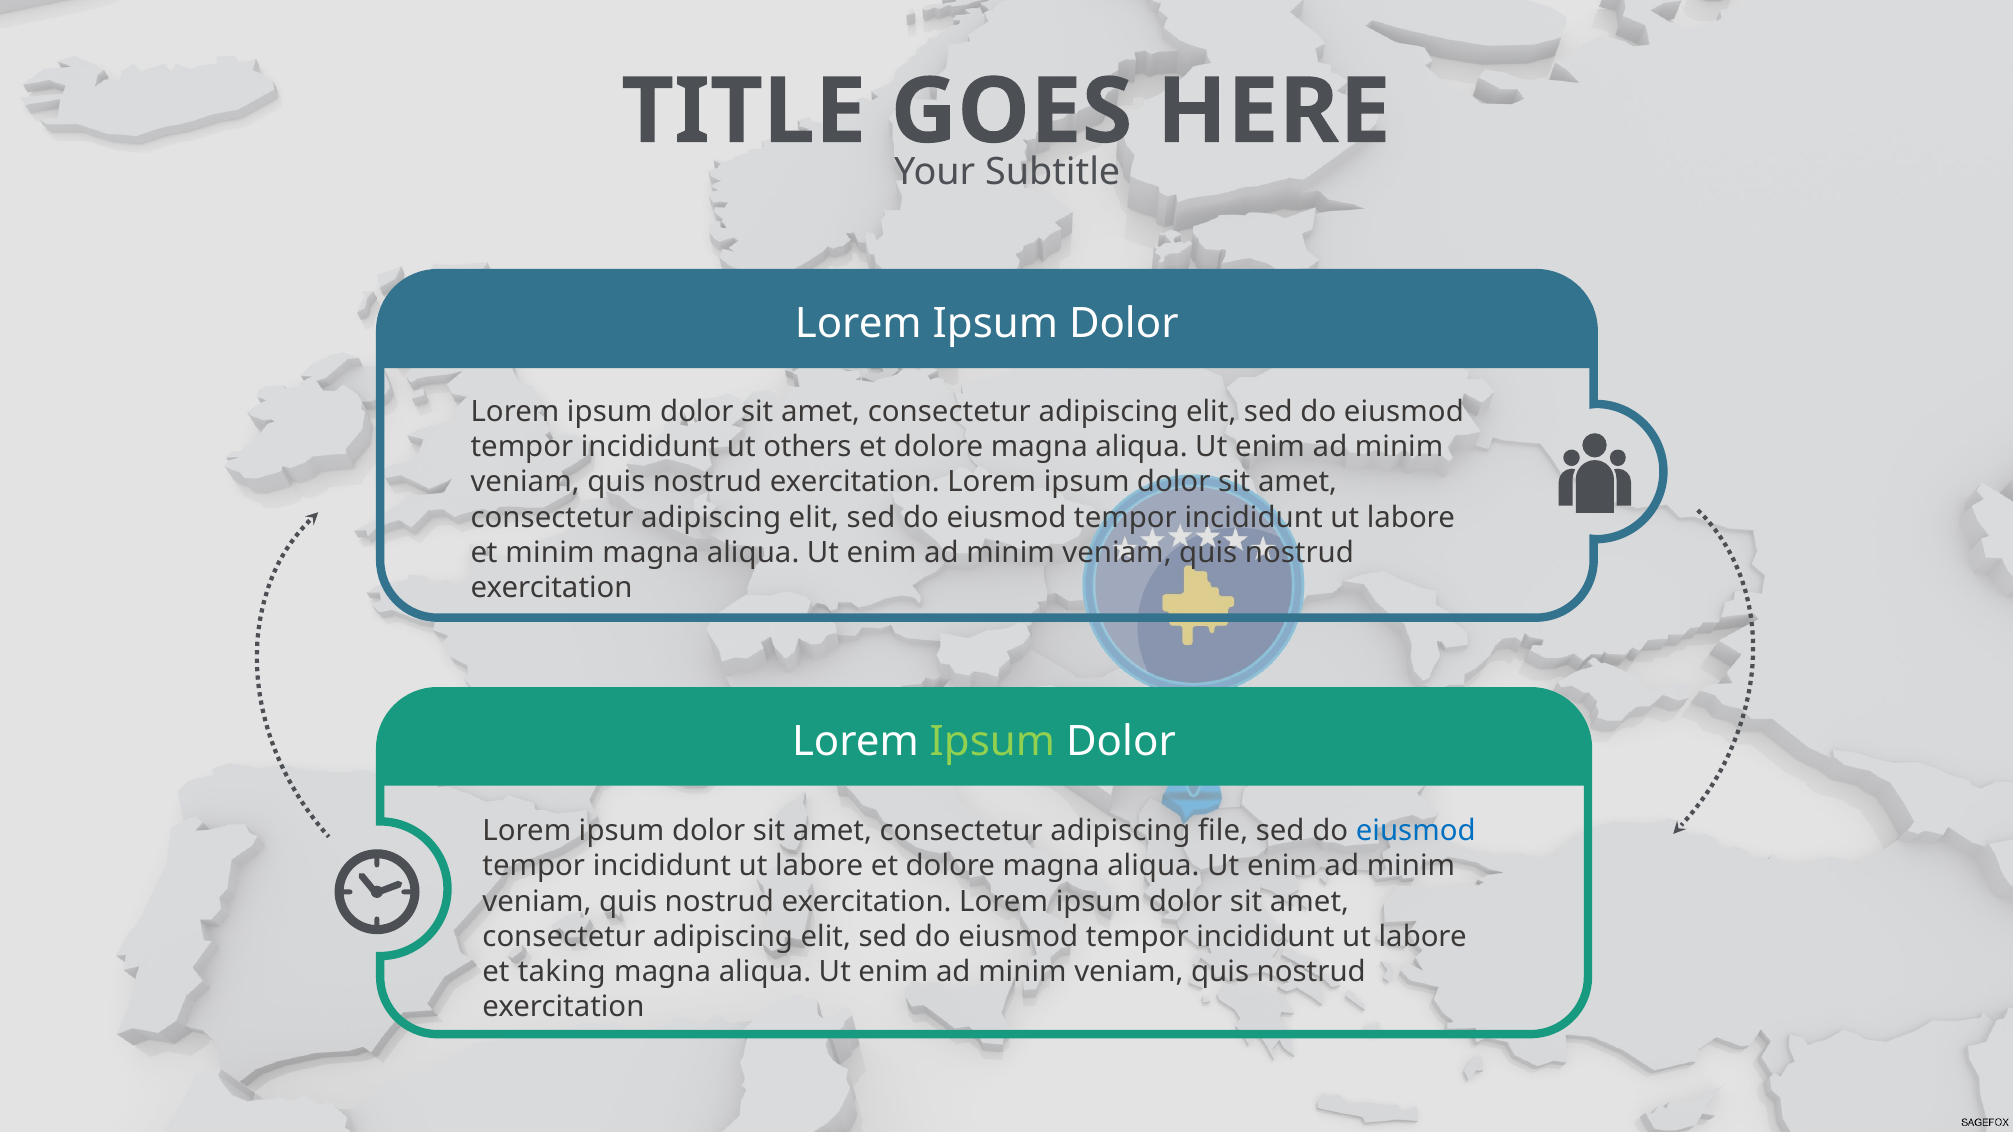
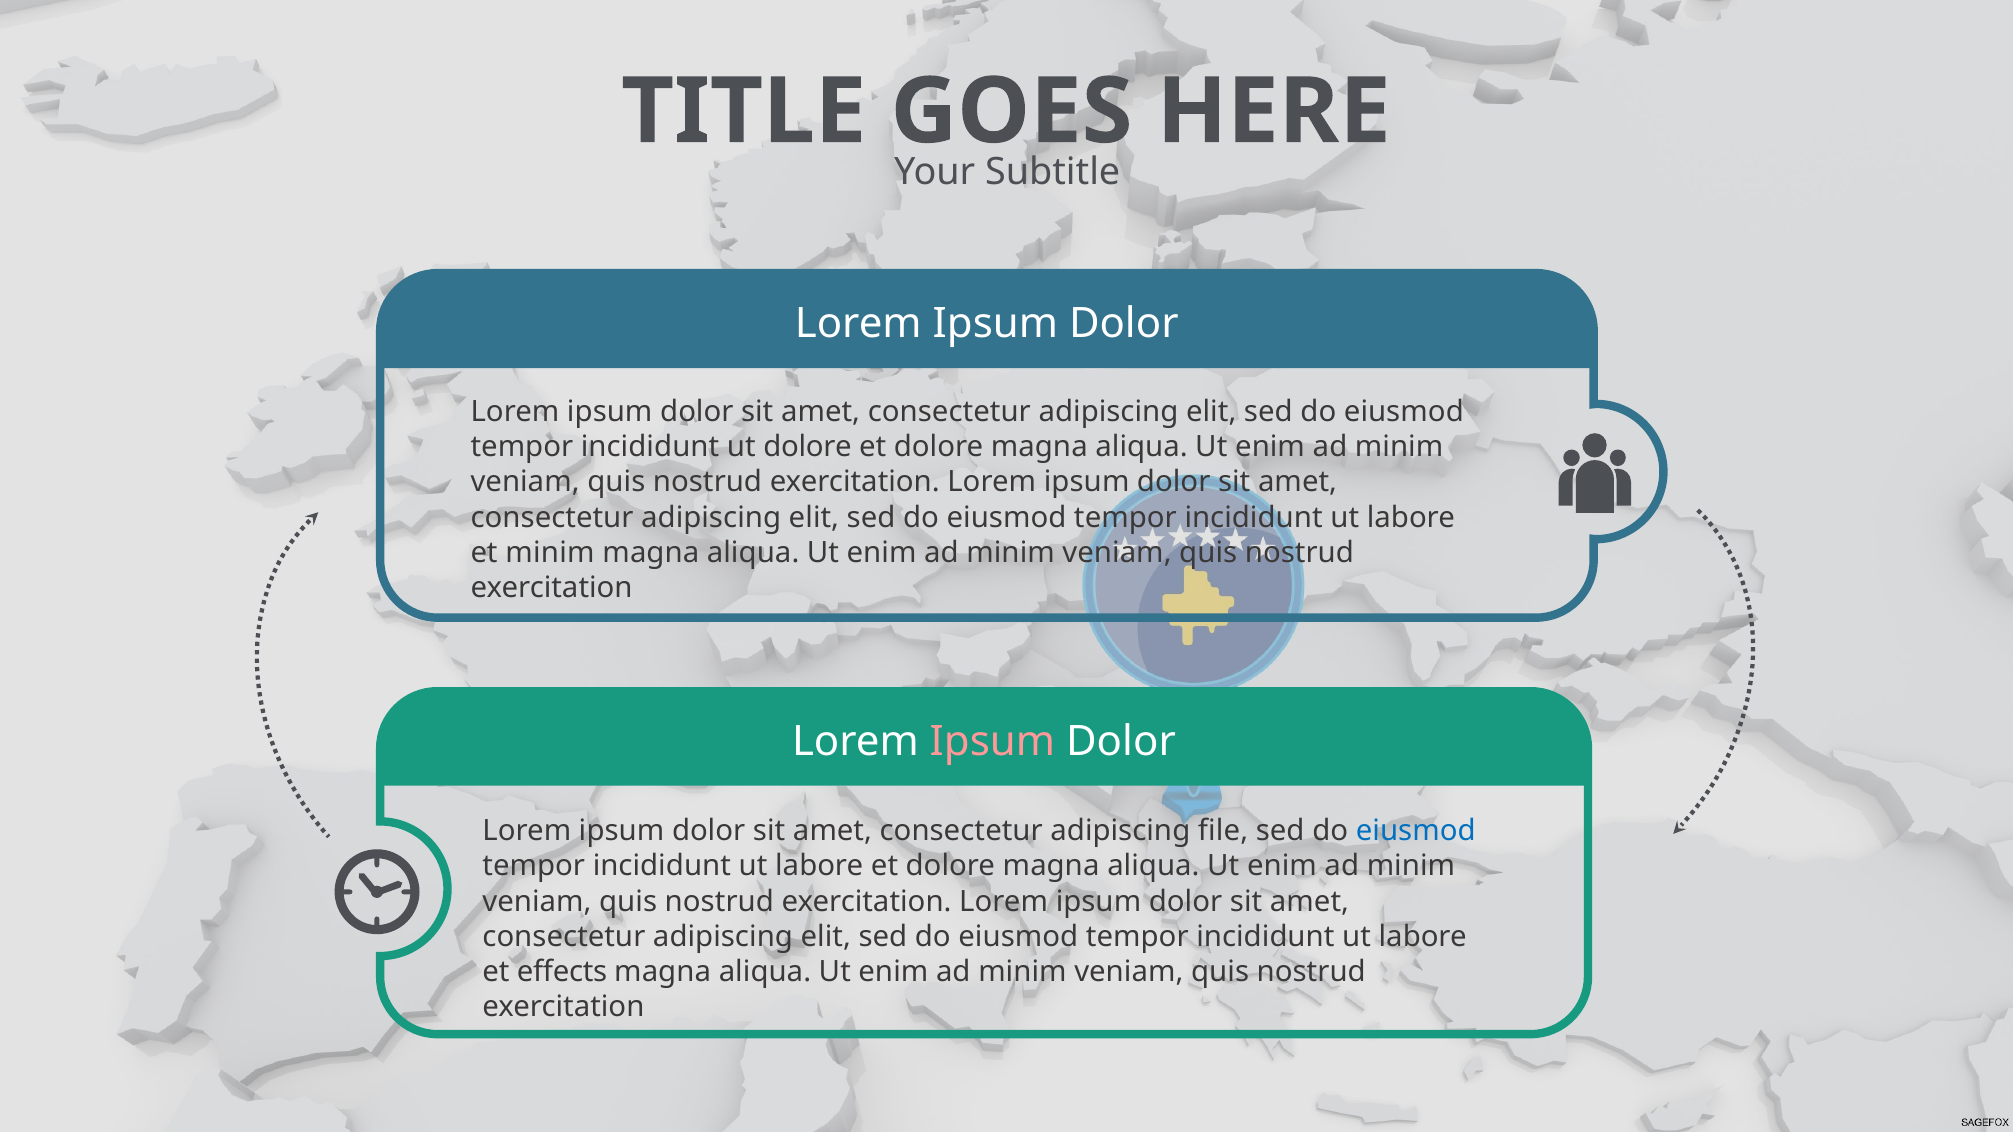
ut others: others -> dolore
Ipsum at (992, 742) colour: light green -> pink
taking: taking -> effects
